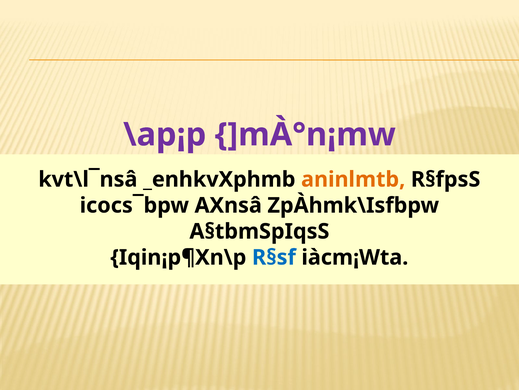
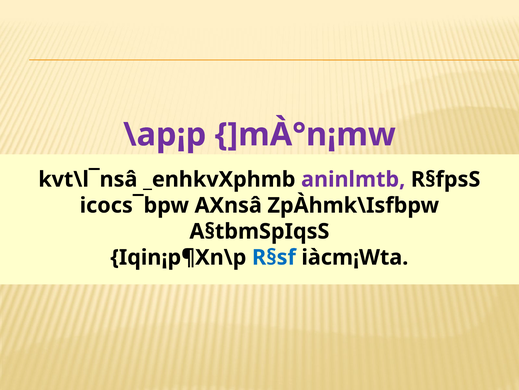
aninlmtb colour: orange -> purple
